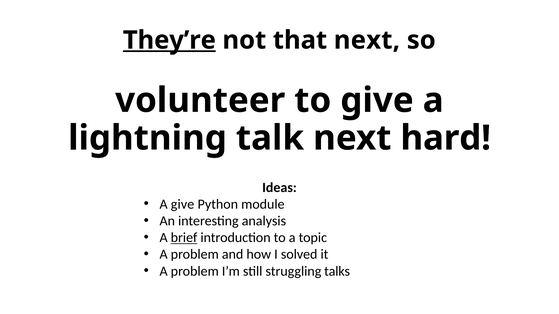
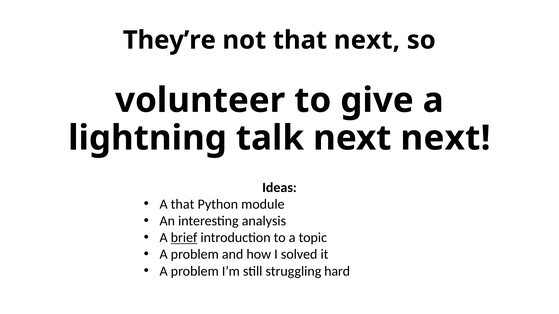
They’re underline: present -> none
next hard: hard -> next
A give: give -> that
talks: talks -> hard
